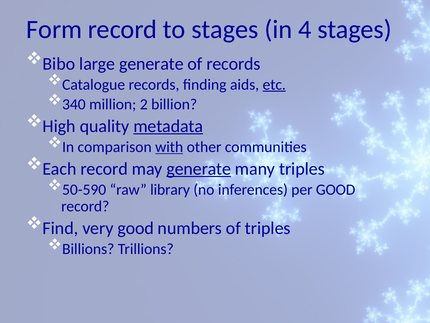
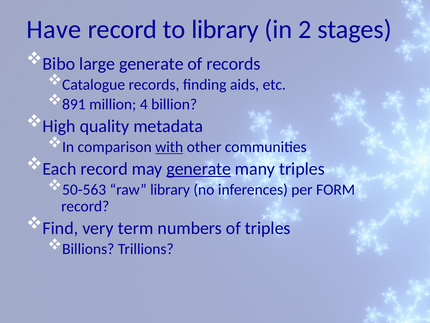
Form: Form -> Have
to stages: stages -> library
4: 4 -> 2
etc underline: present -> none
340: 340 -> 891
2: 2 -> 4
metadata underline: present -> none
50-590: 50-590 -> 50-563
per GOOD: GOOD -> FORM
very good: good -> term
